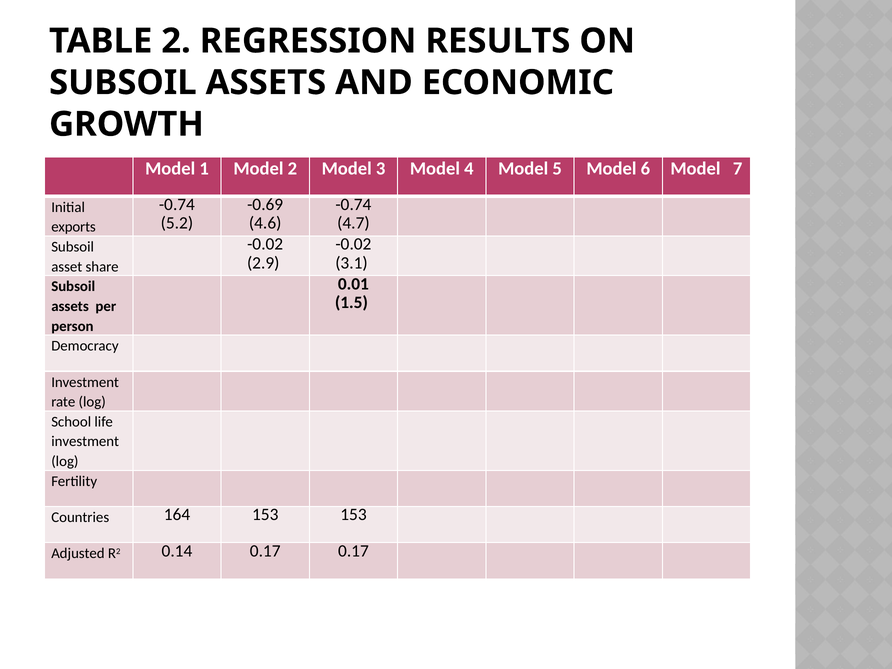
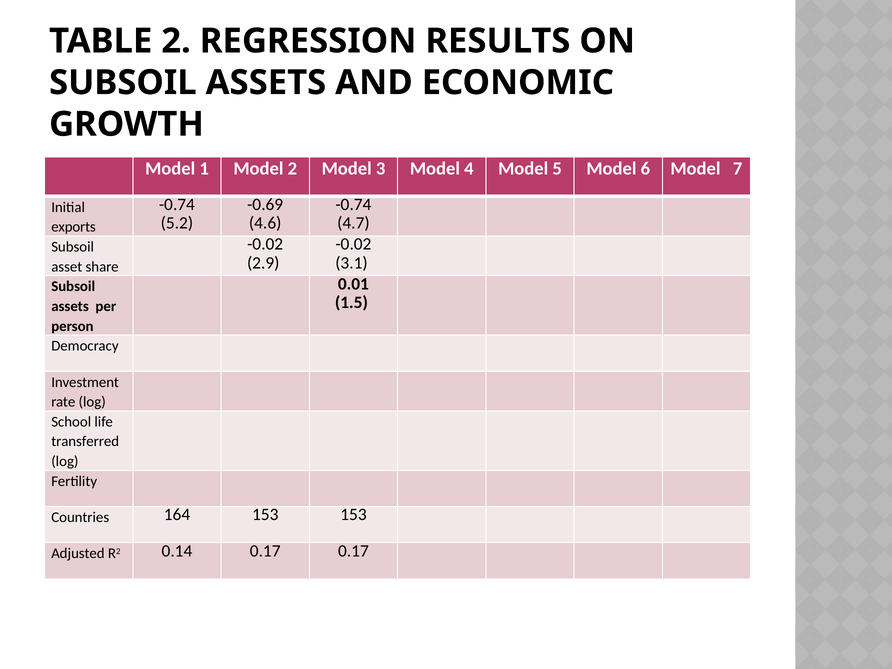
investment at (85, 442): investment -> transferred
